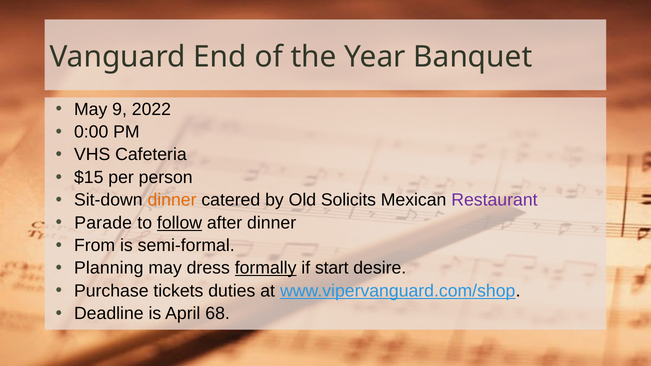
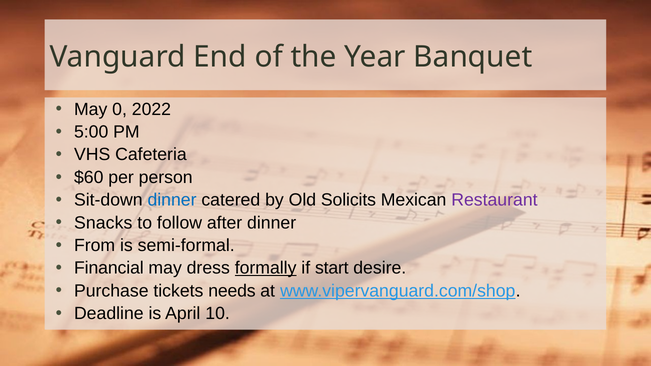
9: 9 -> 0
0:00: 0:00 -> 5:00
$15: $15 -> $60
dinner at (172, 200) colour: orange -> blue
Parade: Parade -> Snacks
follow underline: present -> none
Planning: Planning -> Financial
duties: duties -> needs
68: 68 -> 10
